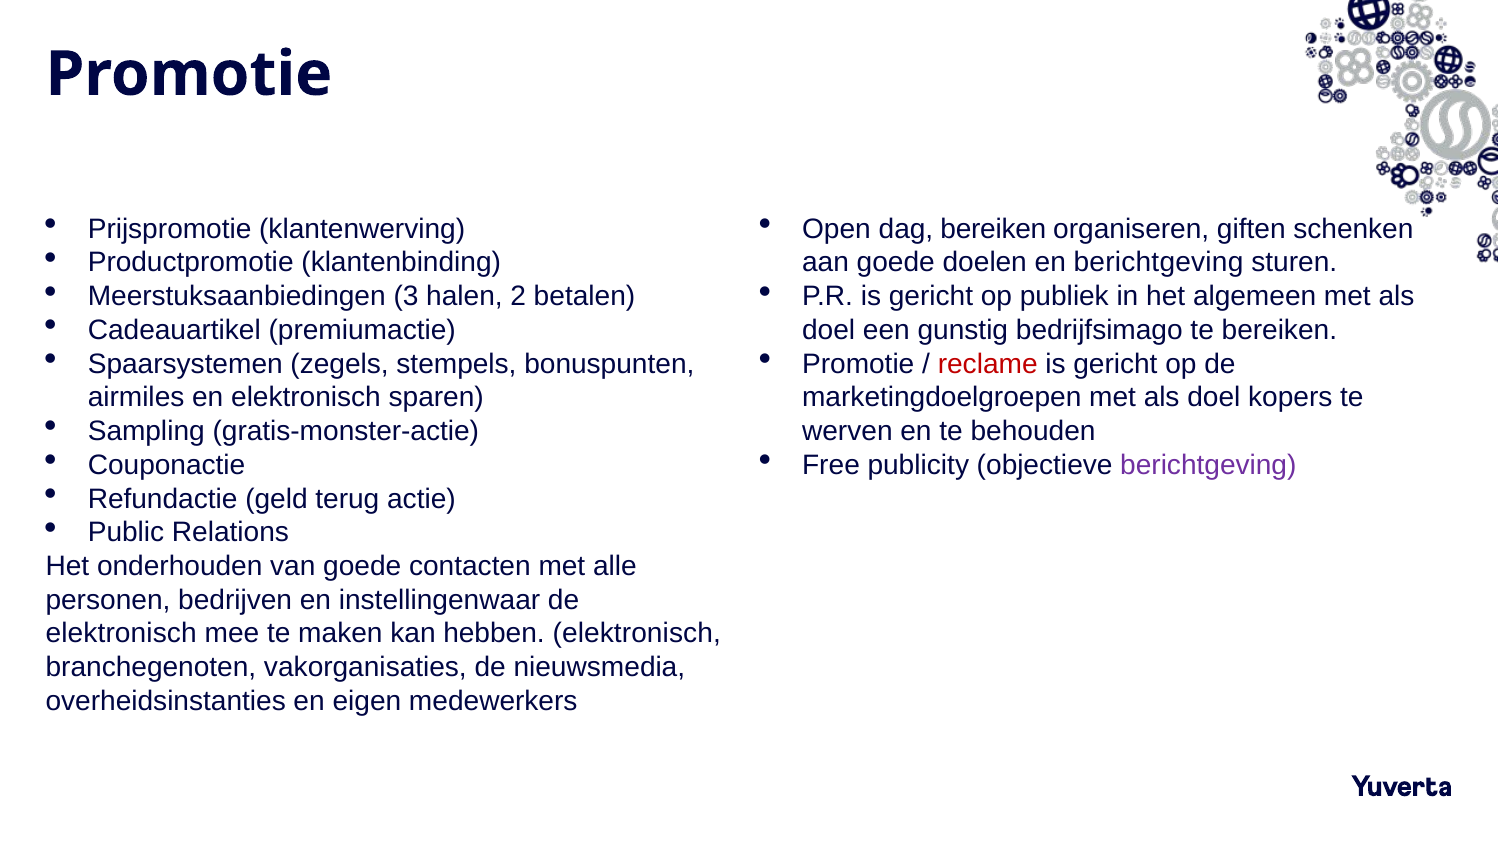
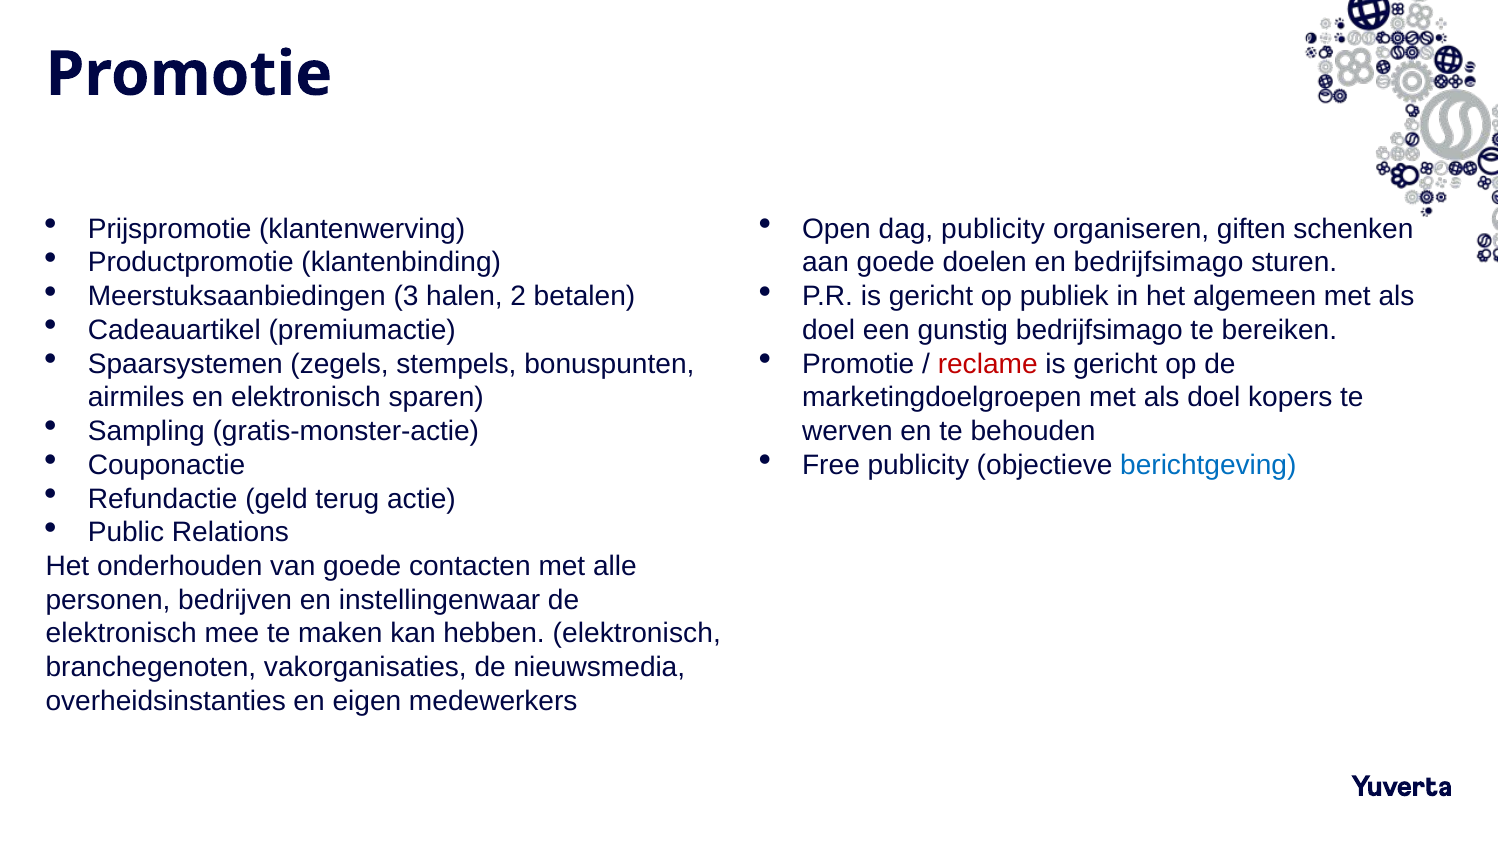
dag bereiken: bereiken -> publicity
en berichtgeving: berichtgeving -> bedrijfsimago
berichtgeving at (1208, 465) colour: purple -> blue
